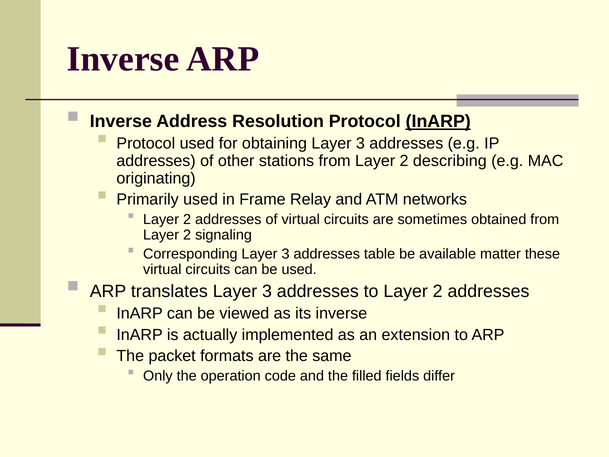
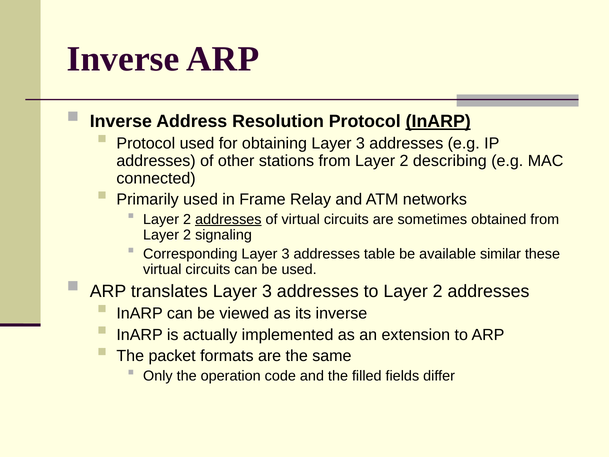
originating: originating -> connected
addresses at (228, 219) underline: none -> present
matter: matter -> similar
